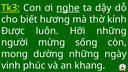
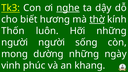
thờ underline: none -> present
Được: Được -> Thốn
người mừng: mừng -> người
